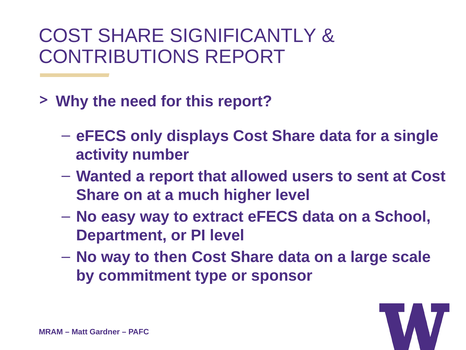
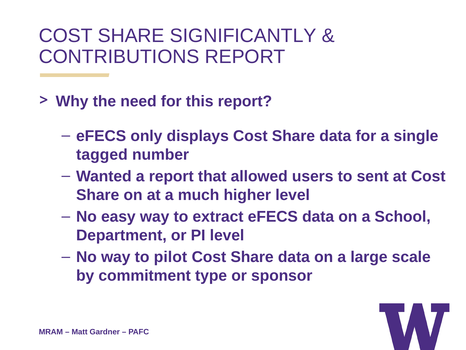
activity: activity -> tagged
then: then -> pilot
